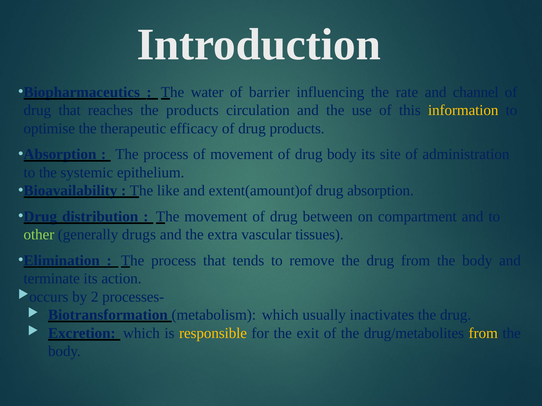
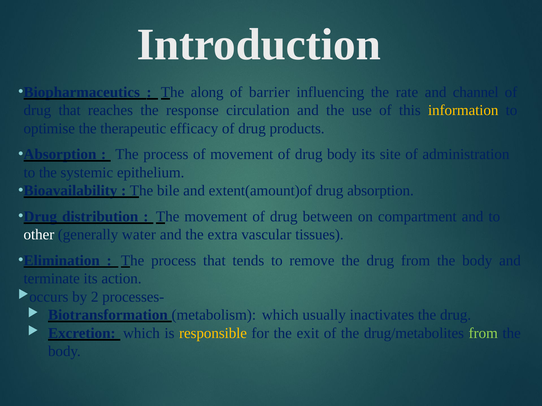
water: water -> along
the products: products -> response
like: like -> bile
other colour: light green -> white
drugs: drugs -> water
from at (483, 333) colour: yellow -> light green
